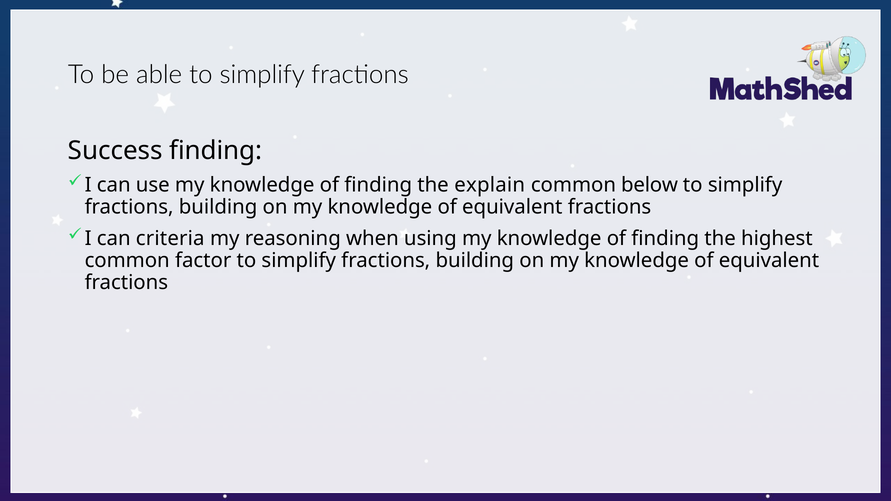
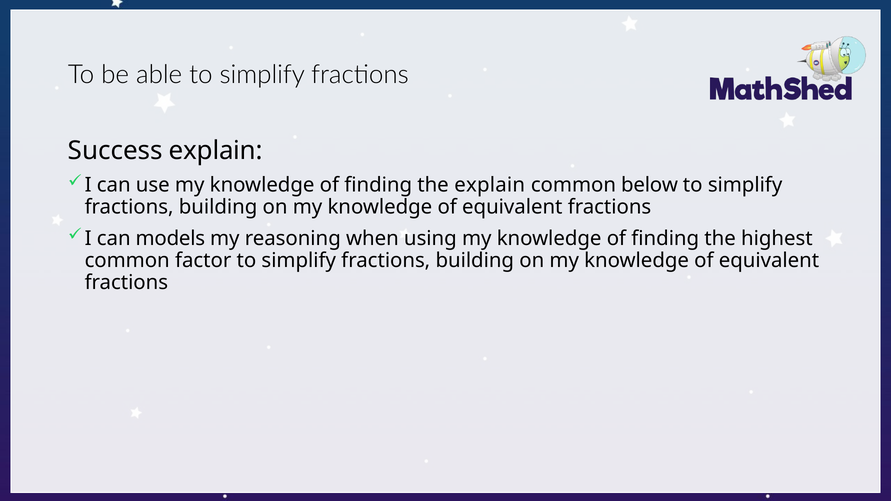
Success finding: finding -> explain
criteria: criteria -> models
